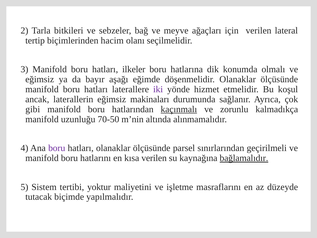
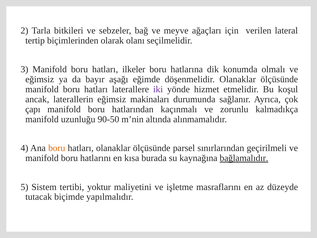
hacim: hacim -> olarak
gibi: gibi -> çapı
kaçınmalı underline: present -> none
70-50: 70-50 -> 90-50
boru at (57, 148) colour: purple -> orange
kısa verilen: verilen -> burada
